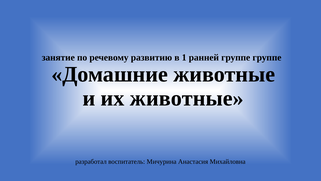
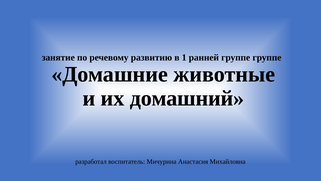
их животные: животные -> домашний
